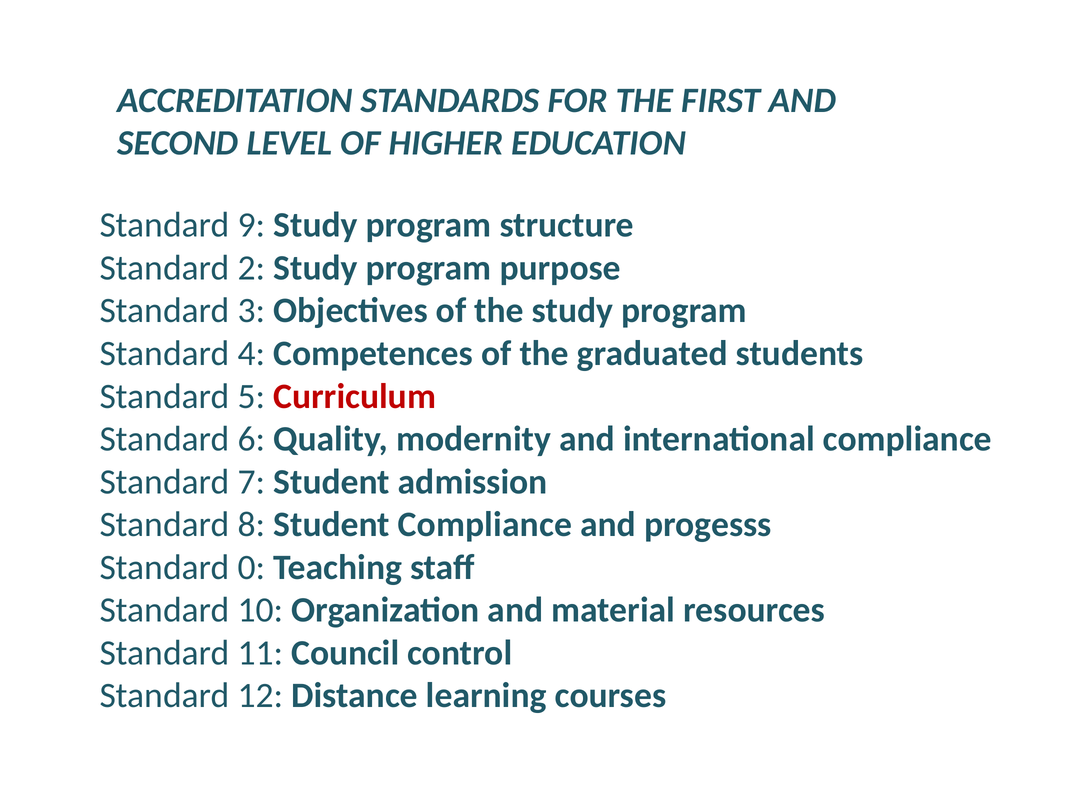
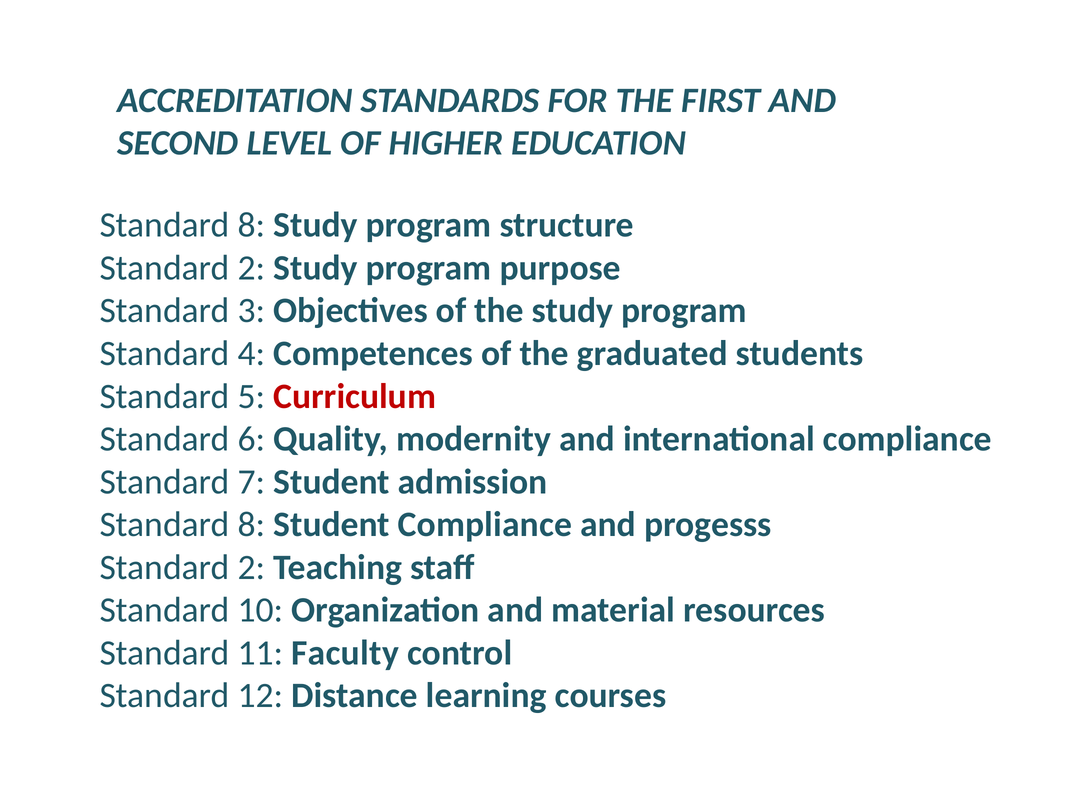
9 at (251, 225): 9 -> 8
0 at (251, 567): 0 -> 2
Council: Council -> Faculty
